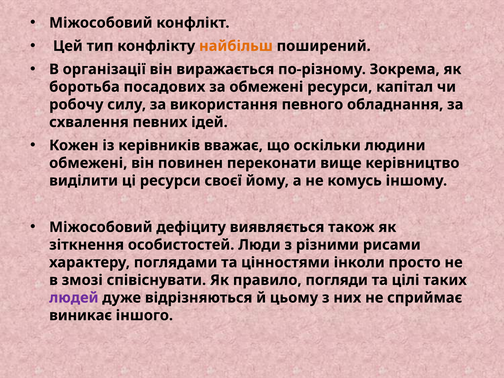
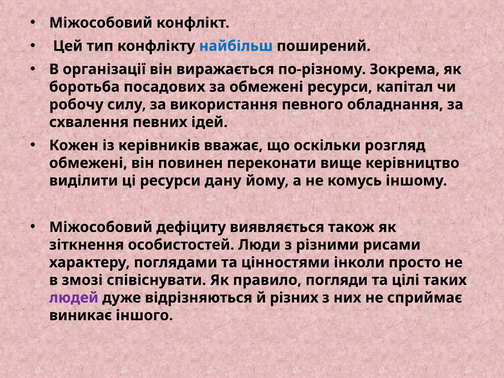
найбільш colour: orange -> blue
людини: людини -> розгляд
своєї: своєї -> дану
цьому: цьому -> різних
